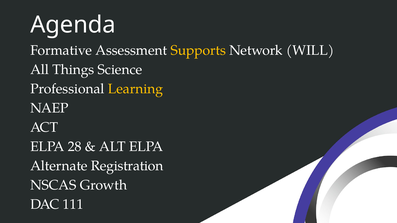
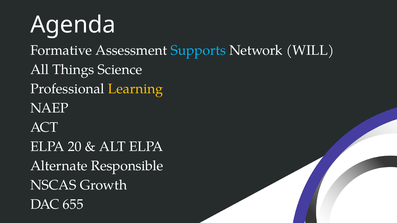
Supports colour: yellow -> light blue
28: 28 -> 20
Registration: Registration -> Responsible
111: 111 -> 655
